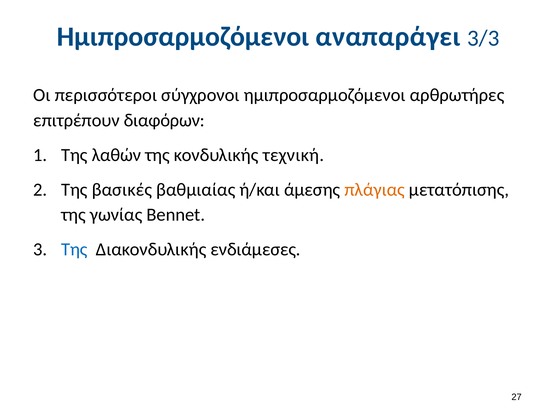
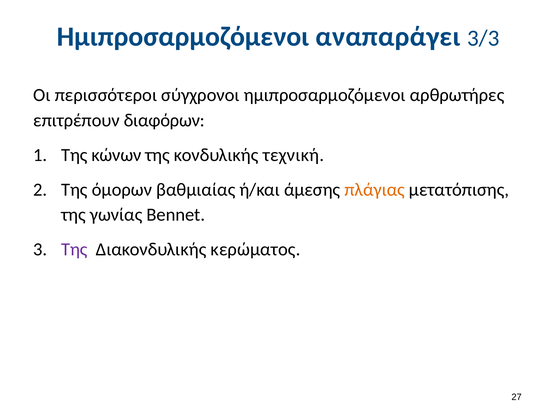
λαθών: λαθών -> κώνων
βασικές: βασικές -> όμορων
Της at (74, 250) colour: blue -> purple
ενδιάμεσες: ενδιάμεσες -> κερώματος
